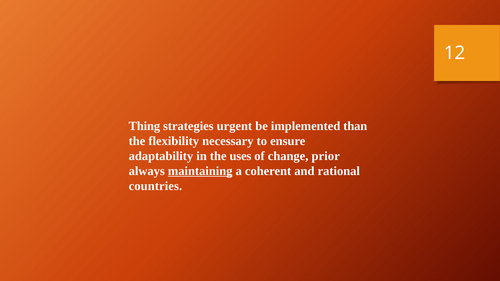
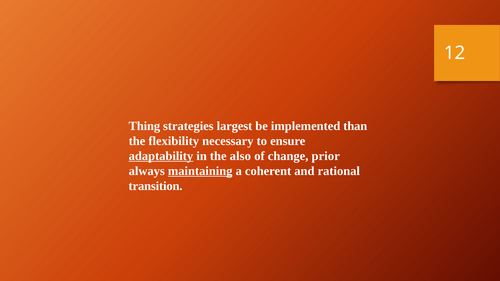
urgent: urgent -> largest
adaptability underline: none -> present
uses: uses -> also
countries: countries -> transition
